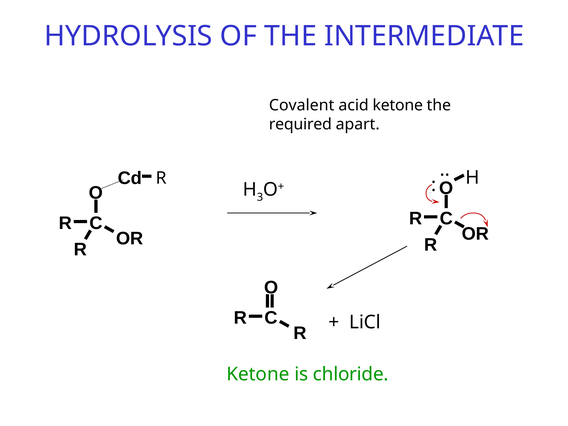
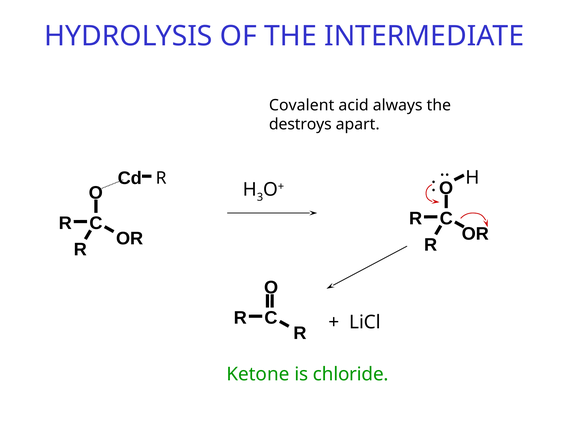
acid ketone: ketone -> always
required: required -> destroys
